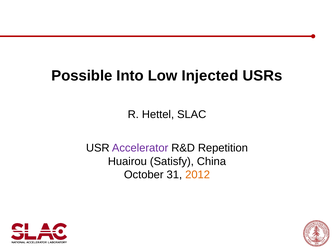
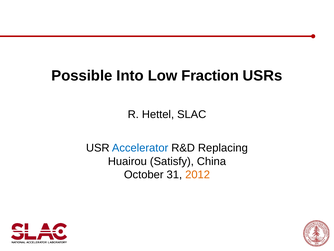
Injected: Injected -> Fraction
Accelerator colour: purple -> blue
Repetition: Repetition -> Replacing
